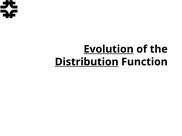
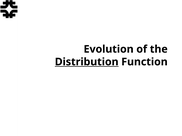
Evolution underline: present -> none
